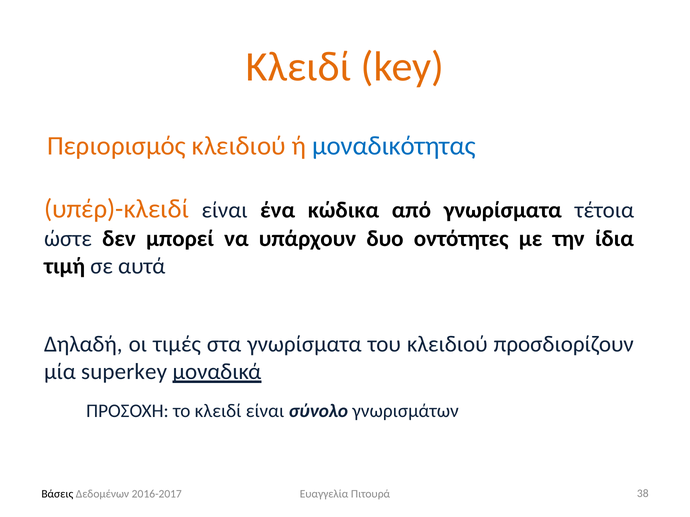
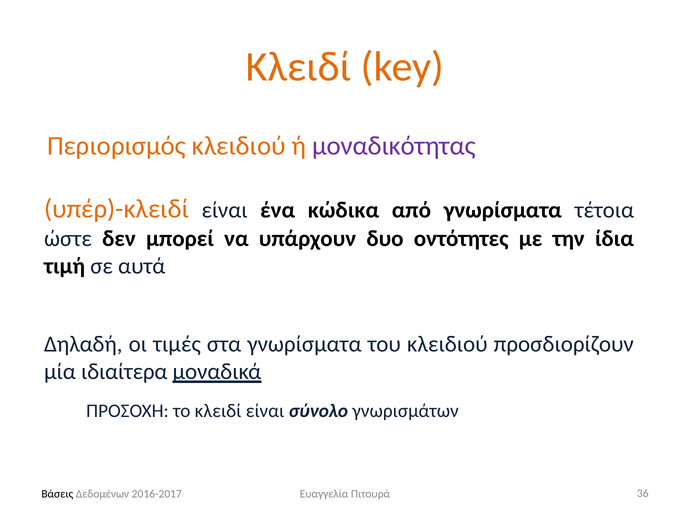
μοναδικότητας colour: blue -> purple
superkey: superkey -> ιδιαίτερα
38: 38 -> 36
